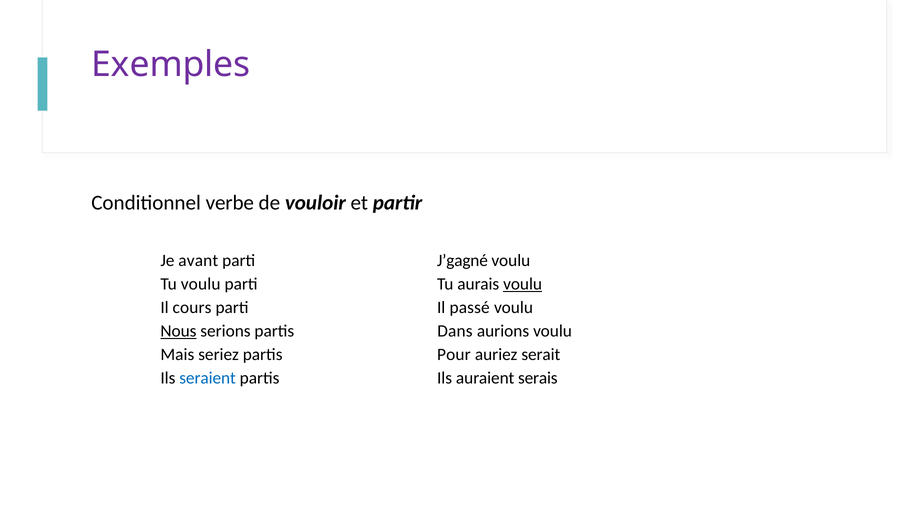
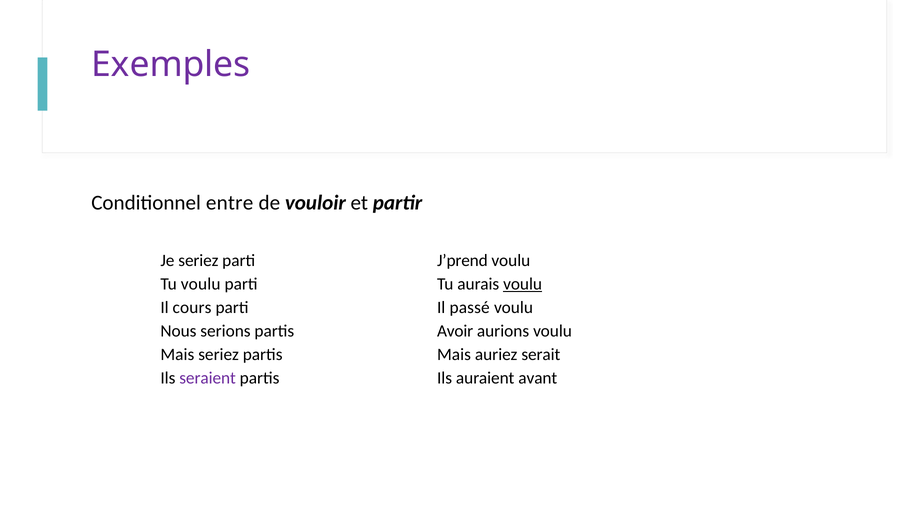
verbe: verbe -> entre
Je avant: avant -> seriez
J’gagné: J’gagné -> J’prend
Nous underline: present -> none
Dans: Dans -> Avoir
partis Pour: Pour -> Mais
seraient colour: blue -> purple
serais: serais -> avant
